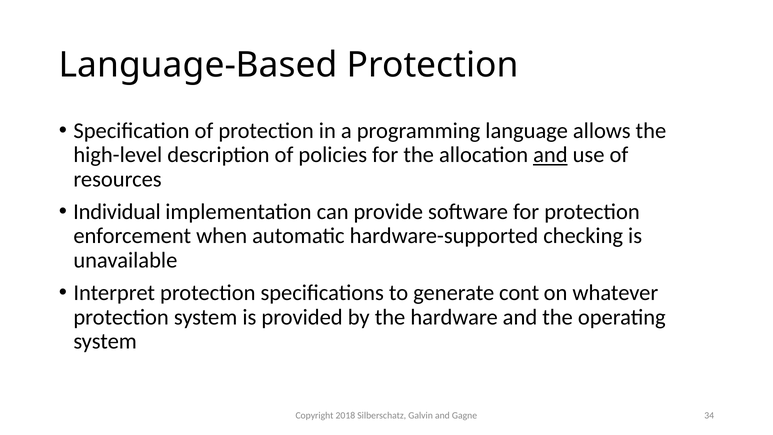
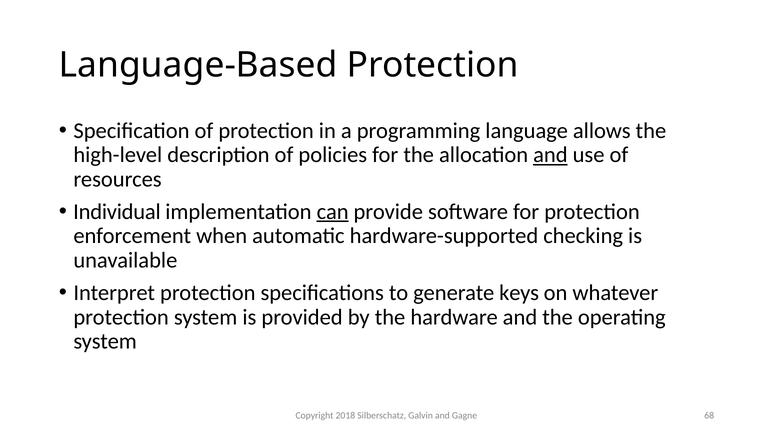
can underline: none -> present
cont: cont -> keys
34: 34 -> 68
